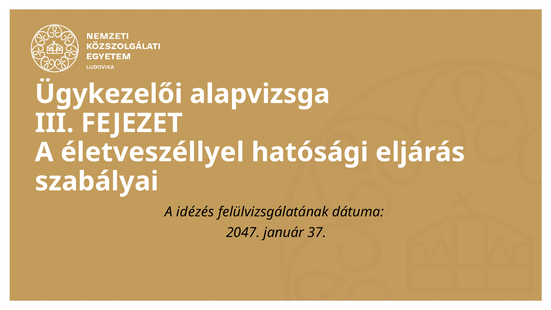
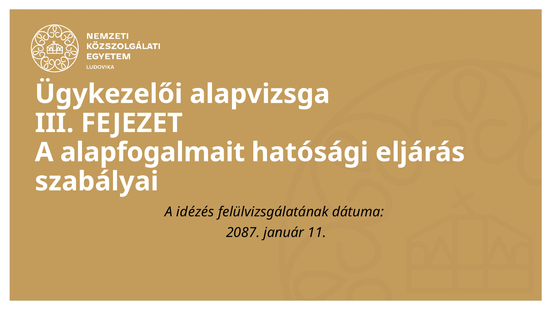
életveszéllyel: életveszéllyel -> alapfogalmait
2047: 2047 -> 2087
37: 37 -> 11
